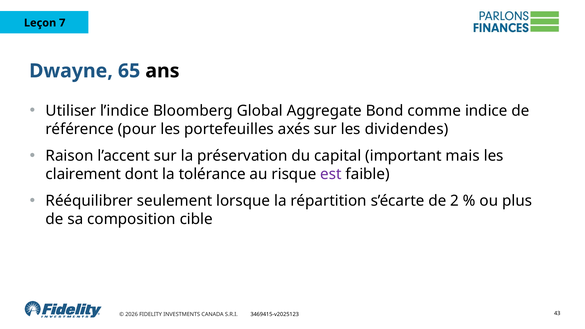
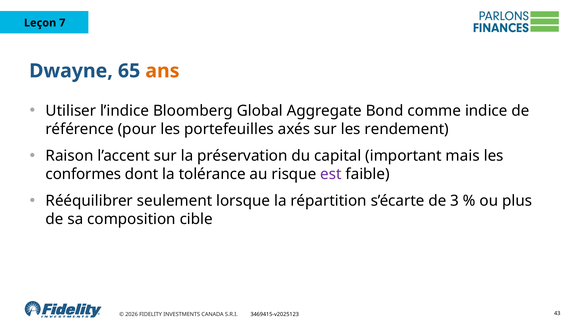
ans colour: black -> orange
dividendes: dividendes -> rendement
clairement: clairement -> conformes
2: 2 -> 3
